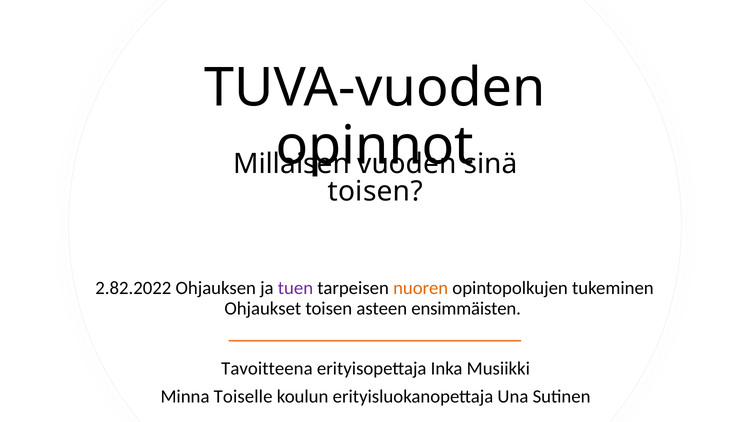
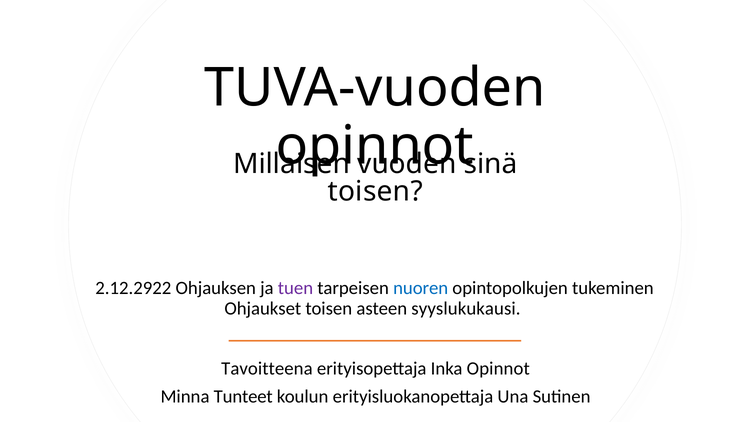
2.82.2022: 2.82.2022 -> 2.12.2922
nuoren colour: orange -> blue
ensimmäisten: ensimmäisten -> syyslukukausi
Inka Musiikki: Musiikki -> Opinnot
Toiselle: Toiselle -> Tunteet
